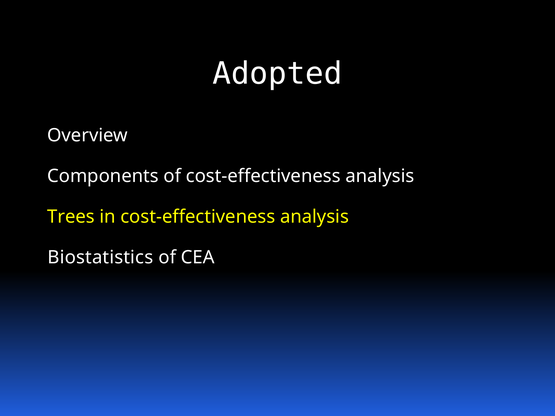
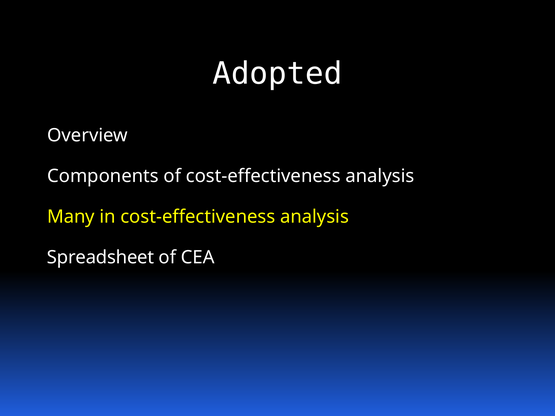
Trees: Trees -> Many
Biostatistics: Biostatistics -> Spreadsheet
